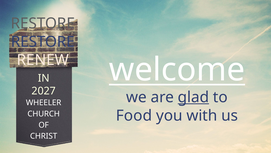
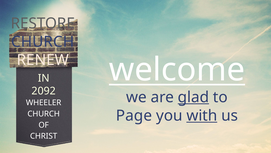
RESTORE at (43, 42): RESTORE -> CHURCH
2027: 2027 -> 2092
Food: Food -> Page
with underline: none -> present
